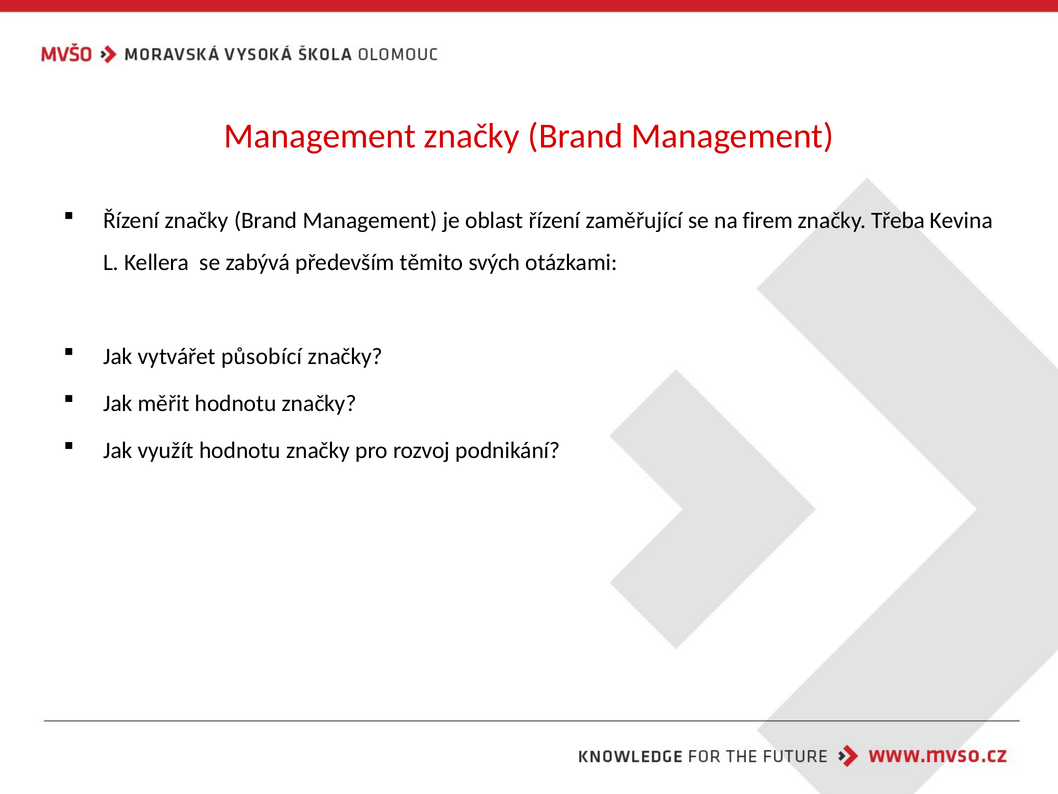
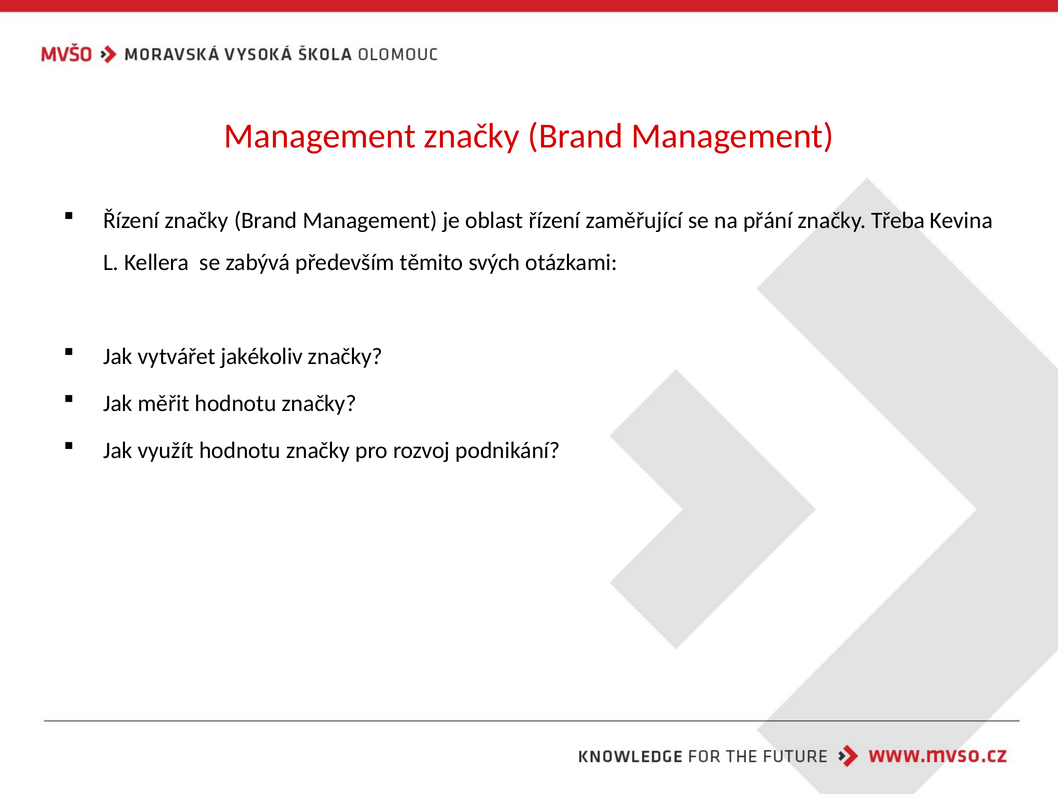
firem: firem -> přání
působící: působící -> jakékoliv
